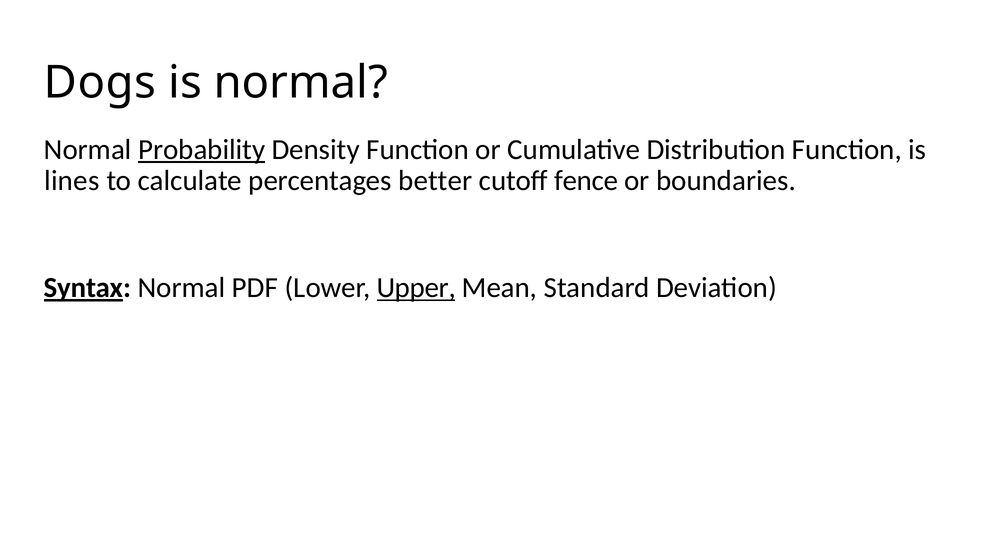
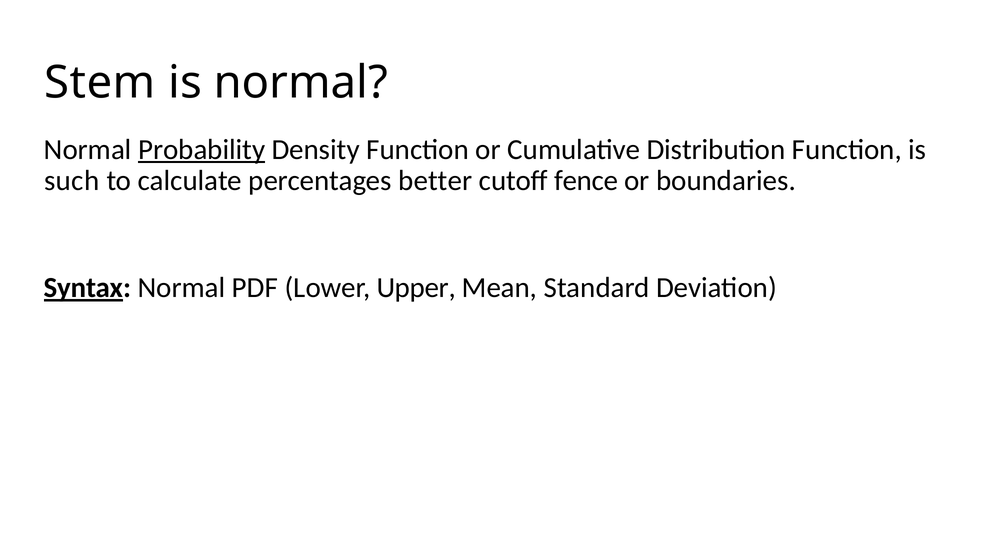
Dogs: Dogs -> Stem
lines: lines -> such
Upper underline: present -> none
